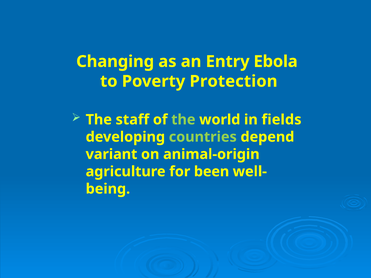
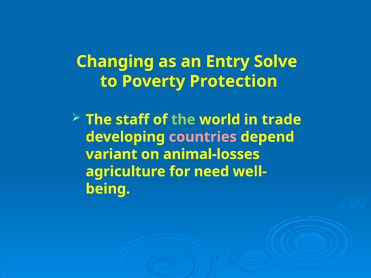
Ebola: Ebola -> Solve
fields: fields -> trade
countries colour: light green -> pink
animal-origin: animal-origin -> animal-losses
been: been -> need
